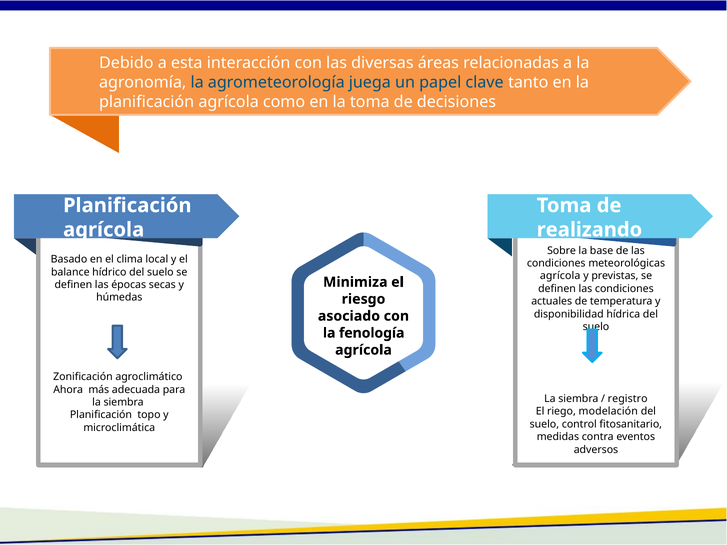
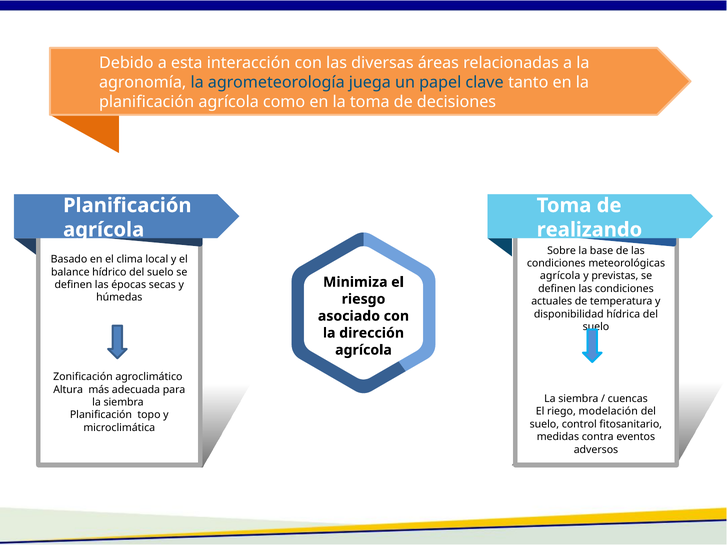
fenología: fenología -> dirección
Ahora: Ahora -> Altura
registro: registro -> cuencas
